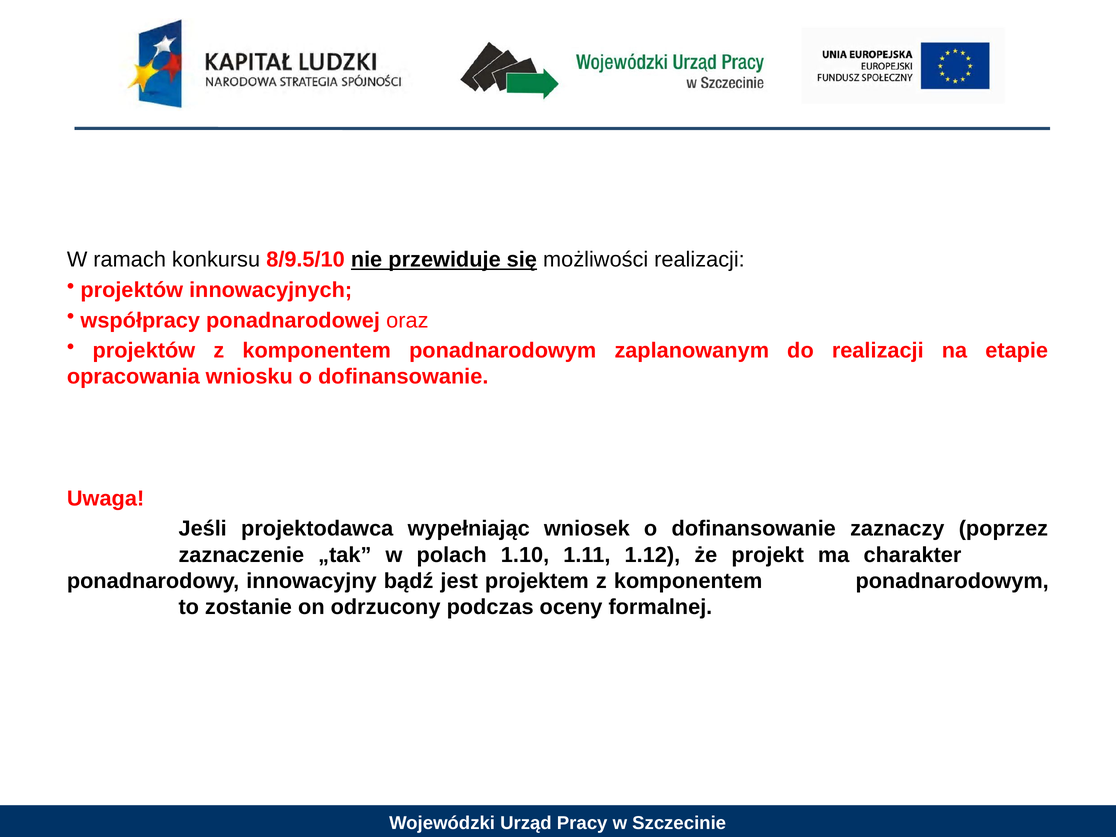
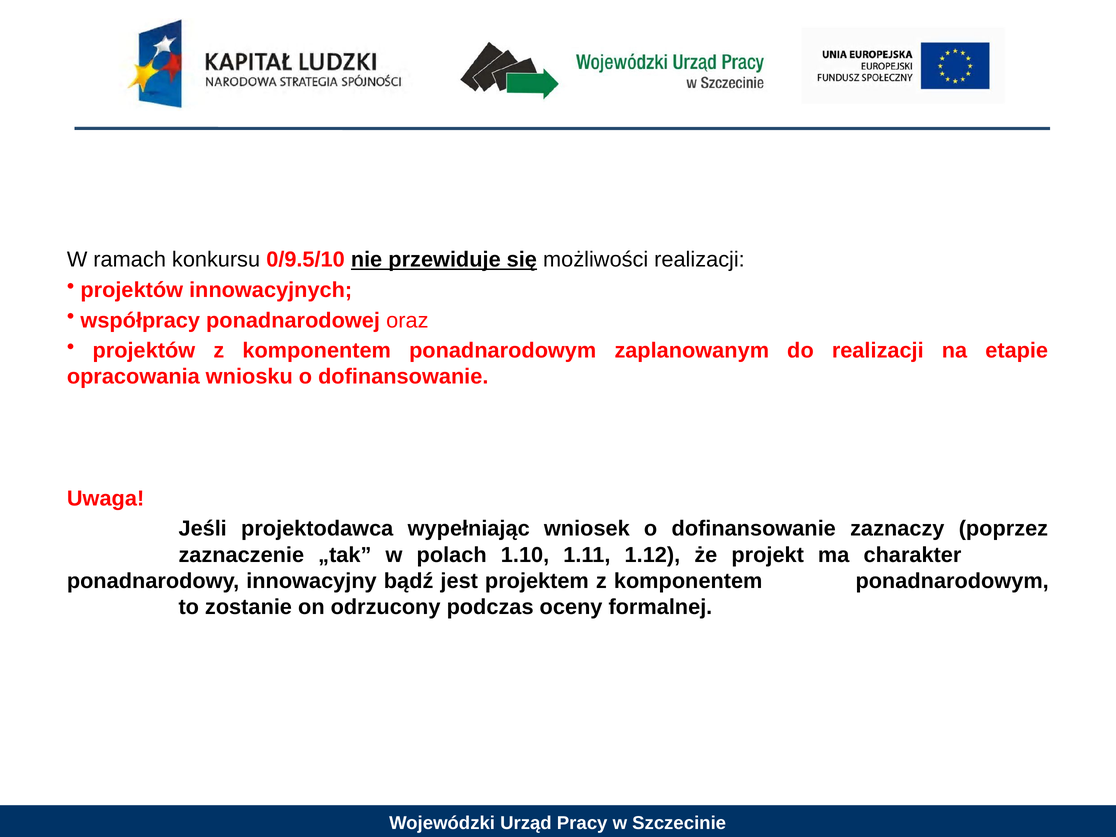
8/9.5/10: 8/9.5/10 -> 0/9.5/10
